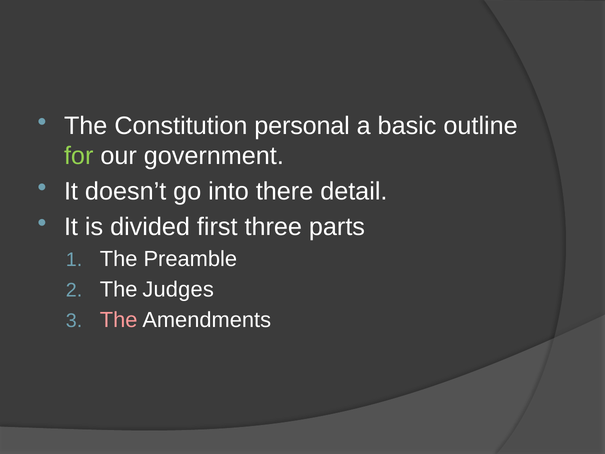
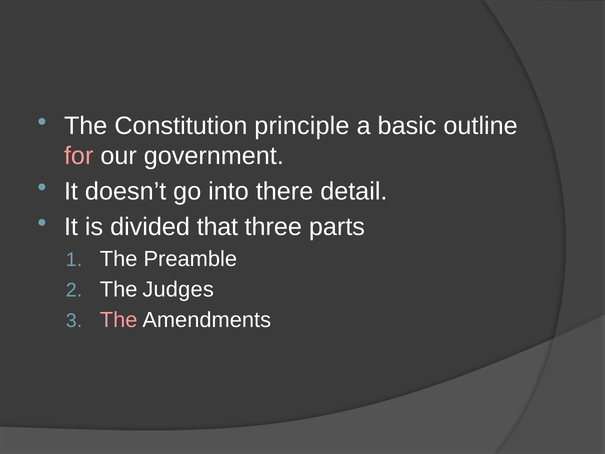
personal: personal -> principle
for colour: light green -> pink
first: first -> that
